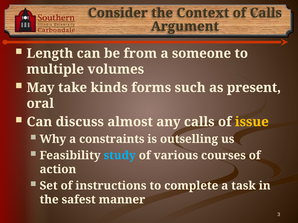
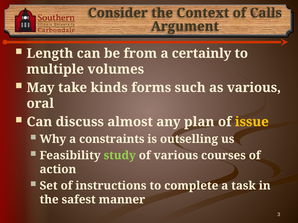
someone: someone -> certainly
as present: present -> various
any calls: calls -> plan
study colour: light blue -> light green
